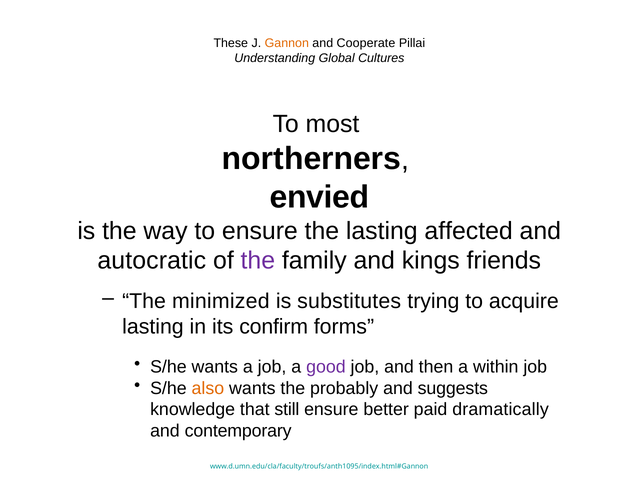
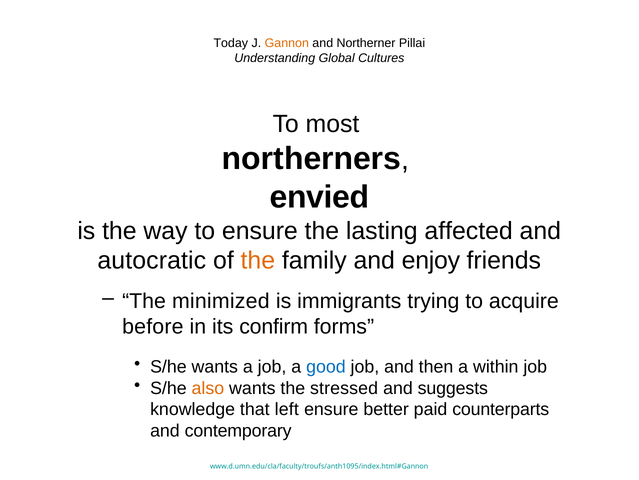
These: These -> Today
Cooperate: Cooperate -> Northerner
the at (258, 260) colour: purple -> orange
kings: kings -> enjoy
substitutes: substitutes -> immigrants
lasting at (153, 326): lasting -> before
good colour: purple -> blue
probably: probably -> stressed
still: still -> left
dramatically: dramatically -> counterparts
